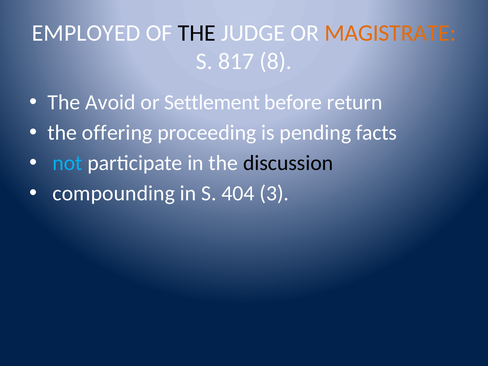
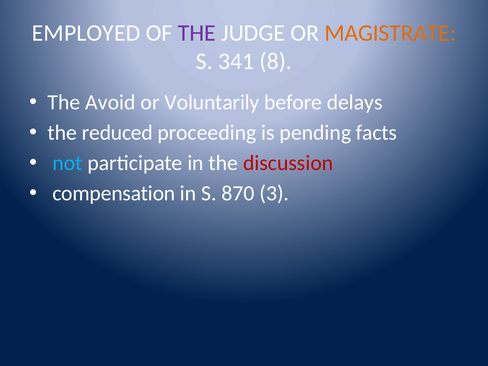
THE at (197, 33) colour: black -> purple
817: 817 -> 341
Settlement: Settlement -> Voluntarily
return: return -> delays
offering: offering -> reduced
discussion colour: black -> red
compounding: compounding -> compensation
404: 404 -> 870
